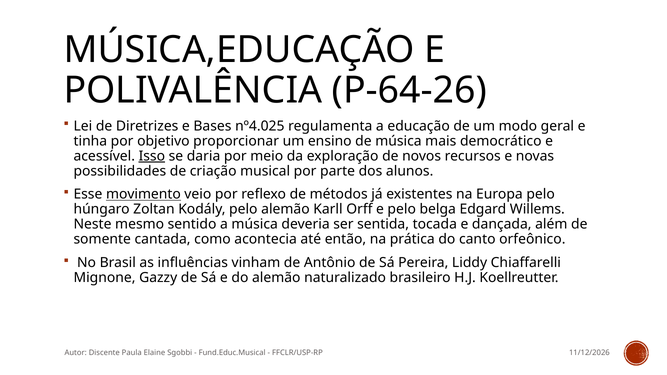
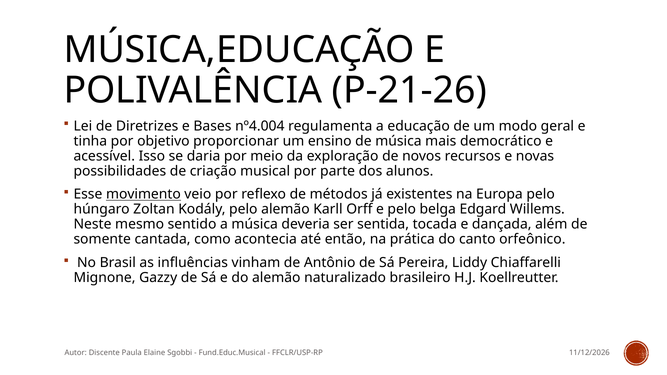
P-64-26: P-64-26 -> P-21-26
nº4.025: nº4.025 -> nº4.004
Isso underline: present -> none
